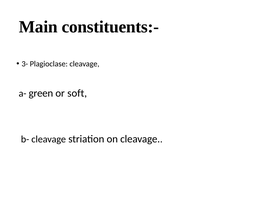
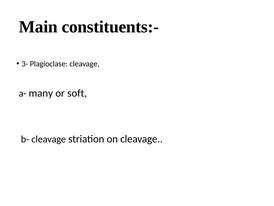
green: green -> many
